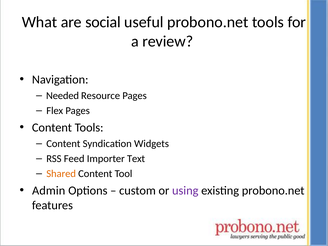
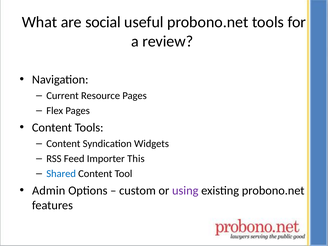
Needed: Needed -> Current
Text: Text -> This
Shared colour: orange -> blue
